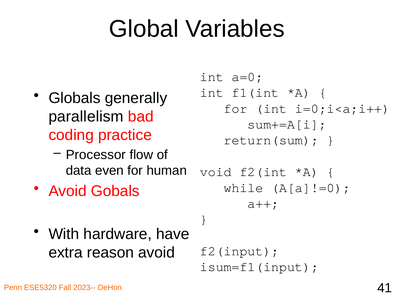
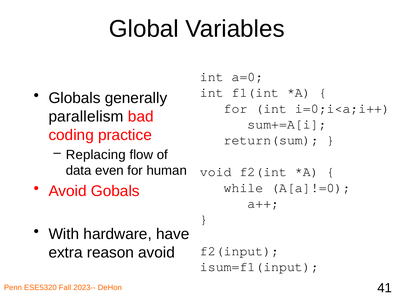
Processor: Processor -> Replacing
